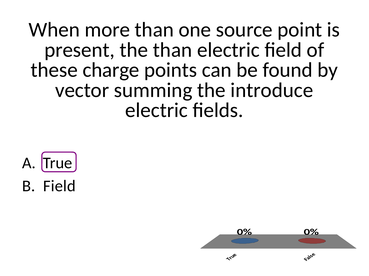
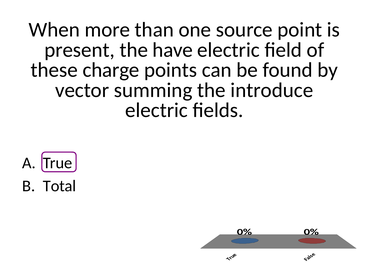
the than: than -> have
Field at (59, 186): Field -> Total
